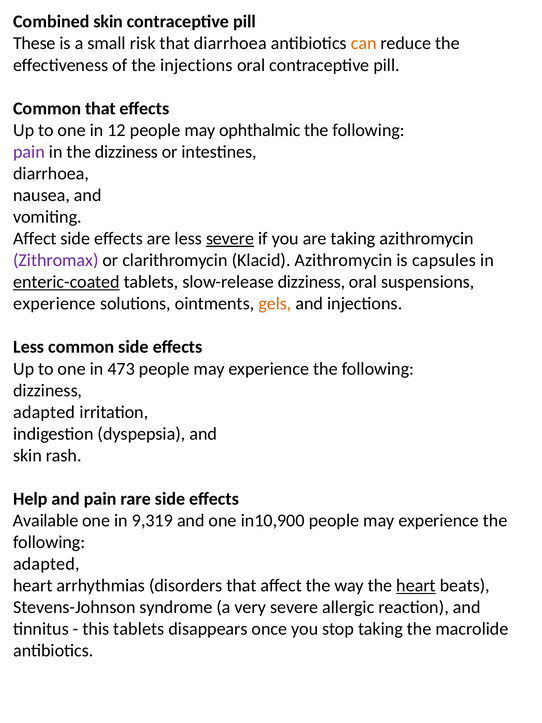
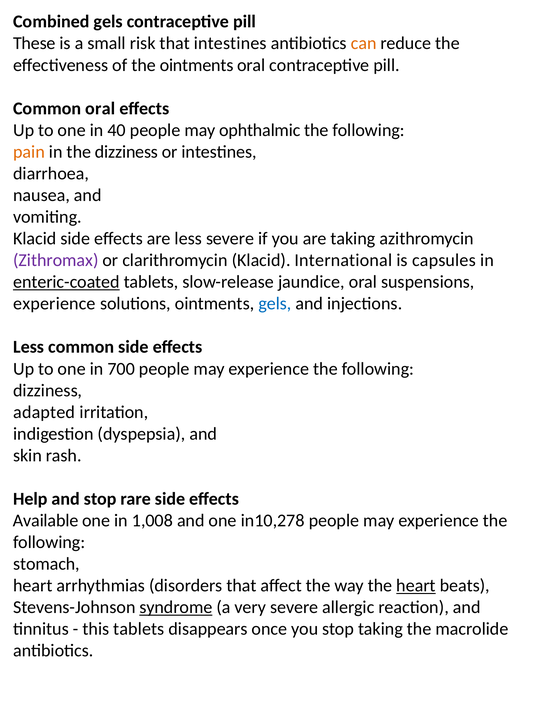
Combined skin: skin -> gels
that diarrhoea: diarrhoea -> intestines
the injections: injections -> ointments
Common that: that -> oral
12: 12 -> 40
pain at (29, 152) colour: purple -> orange
Affect at (35, 238): Affect -> Klacid
severe at (230, 238) underline: present -> none
Klacid Azithromycin: Azithromycin -> International
slow-release dizziness: dizziness -> jaundice
gels at (275, 304) colour: orange -> blue
473: 473 -> 700
and pain: pain -> stop
9,319: 9,319 -> 1,008
in10,900: in10,900 -> in10,278
adapted at (46, 564): adapted -> stomach
syndrome underline: none -> present
